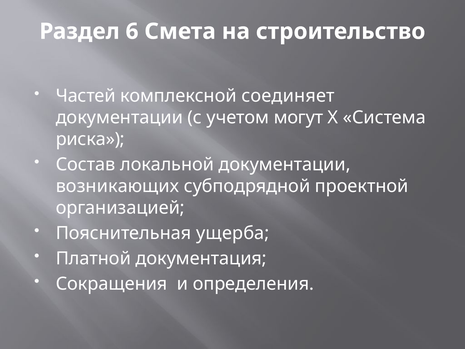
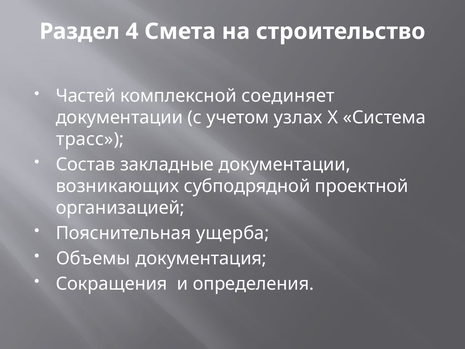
6: 6 -> 4
могут: могут -> узлах
риска: риска -> трасс
локальной: локальной -> закладные
Платной: Платной -> Объемы
